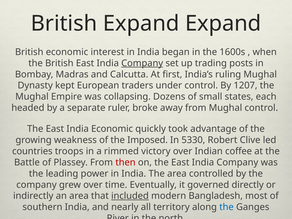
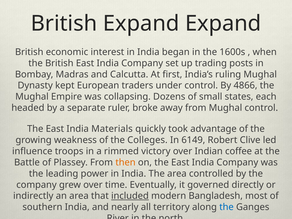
Company at (142, 63) underline: present -> none
1207: 1207 -> 4866
India Economic: Economic -> Materials
Imposed: Imposed -> Colleges
5330: 5330 -> 6149
countries: countries -> influence
then colour: red -> orange
